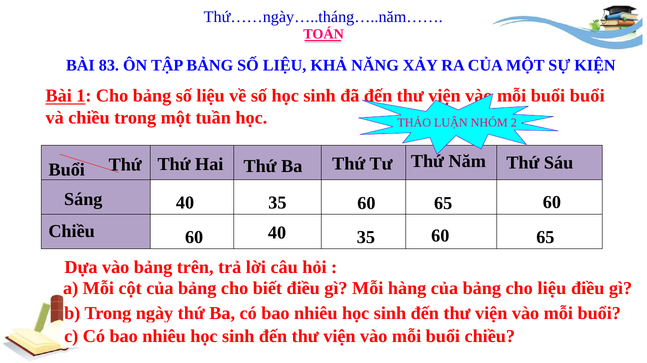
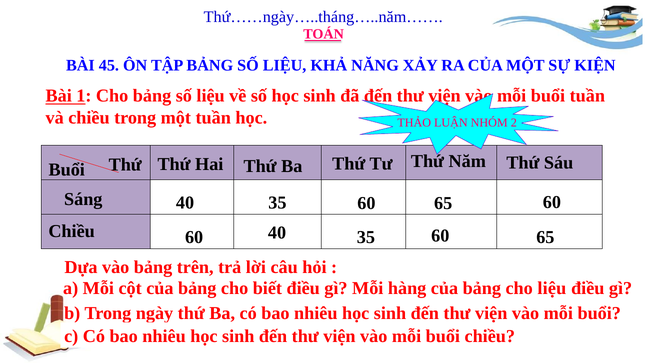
83: 83 -> 45
buổi at (587, 96): buổi -> tuần
